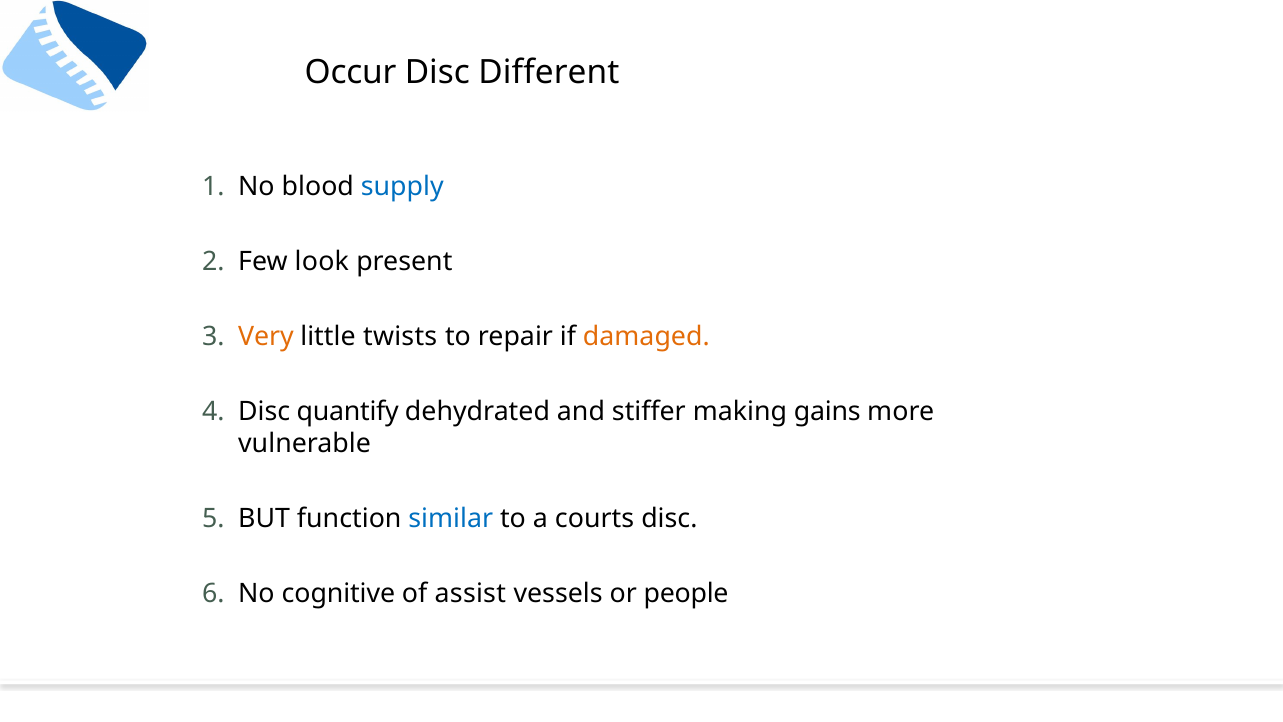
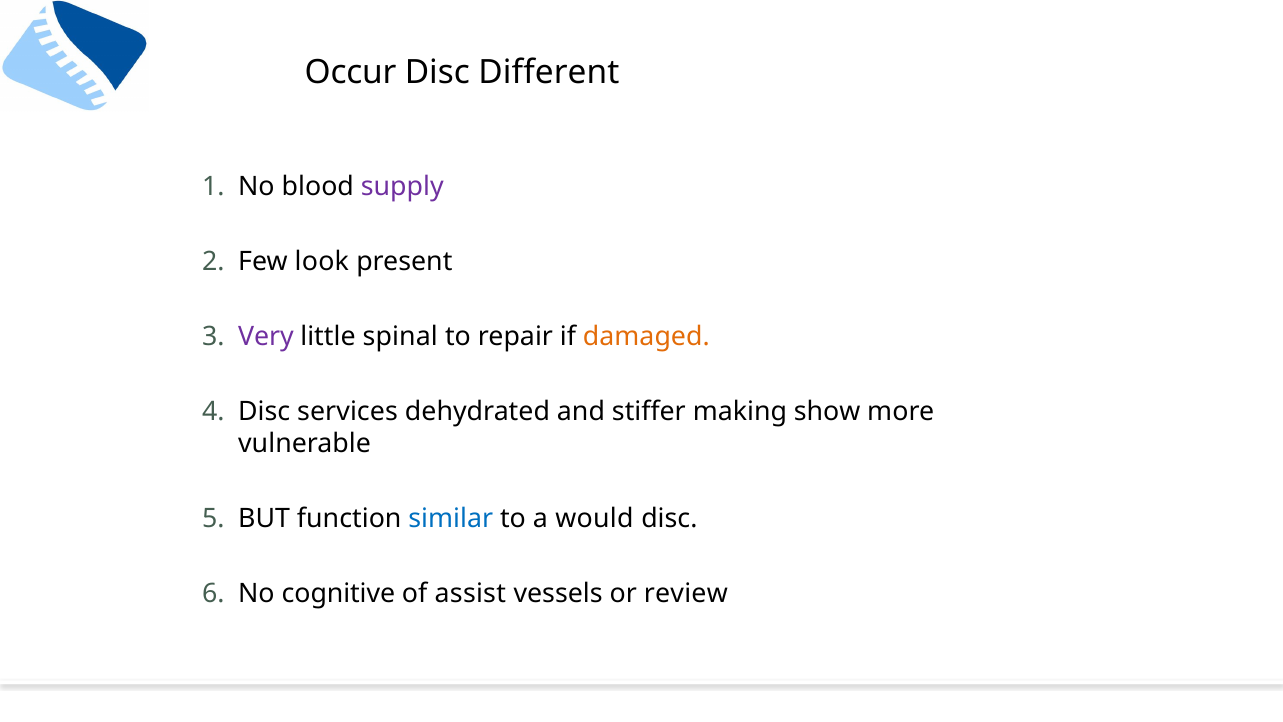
supply colour: blue -> purple
Very colour: orange -> purple
twists: twists -> spinal
quantify: quantify -> services
gains: gains -> show
courts: courts -> would
people: people -> review
